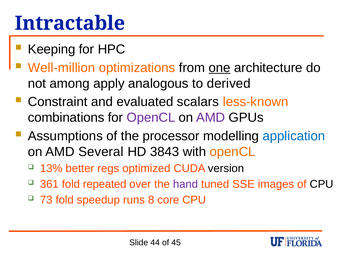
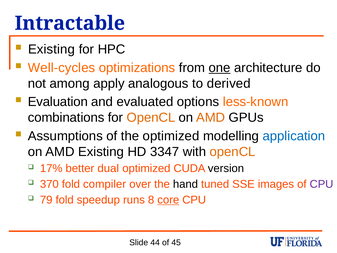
Keeping at (52, 49): Keeping -> Existing
Well-million: Well-million -> Well-cycles
Constraint: Constraint -> Evaluation
scalars: scalars -> options
OpenCL at (151, 117) colour: purple -> orange
AMD at (211, 117) colour: purple -> orange
the processor: processor -> optimized
AMD Several: Several -> Existing
3843: 3843 -> 3347
13%: 13% -> 17%
regs: regs -> dual
361: 361 -> 370
repeated: repeated -> compiler
hand colour: purple -> black
CPU at (321, 184) colour: black -> purple
73: 73 -> 79
core underline: none -> present
